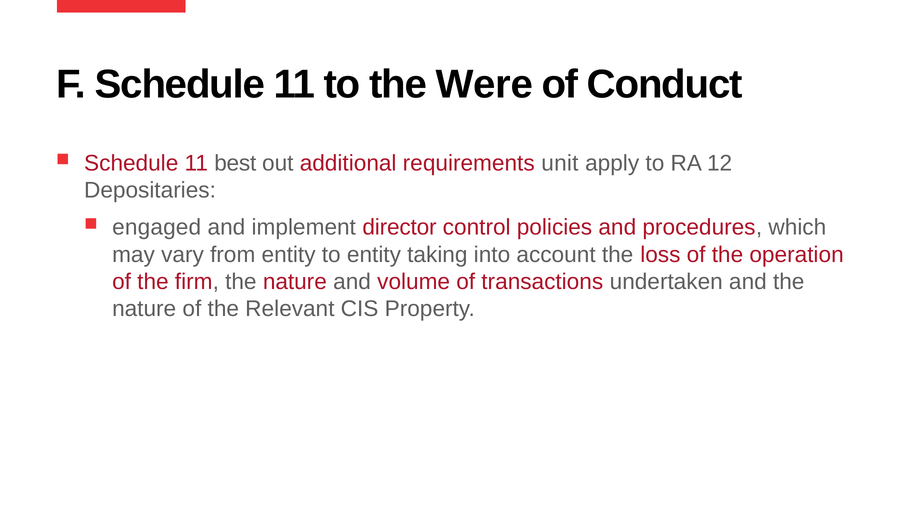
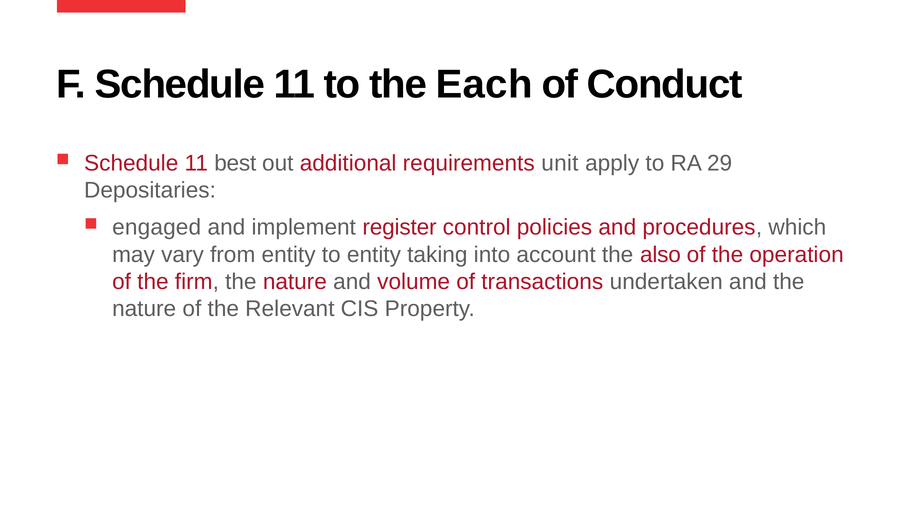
Were: Were -> Each
12: 12 -> 29
director: director -> register
loss: loss -> also
